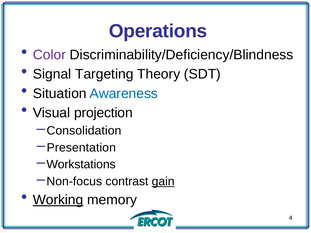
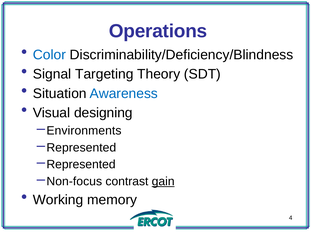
Color colour: purple -> blue
projection: projection -> designing
Consolidation: Consolidation -> Environments
Presentation at (81, 148): Presentation -> Represented
Workstations at (81, 165): Workstations -> Represented
Working underline: present -> none
